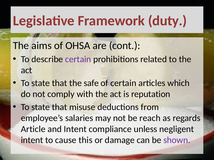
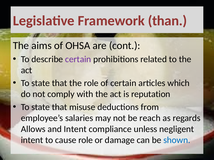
duty: duty -> than
the safe: safe -> role
Article: Article -> Allows
cause this: this -> role
shown colour: purple -> blue
